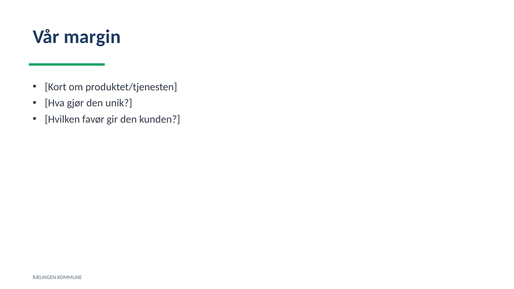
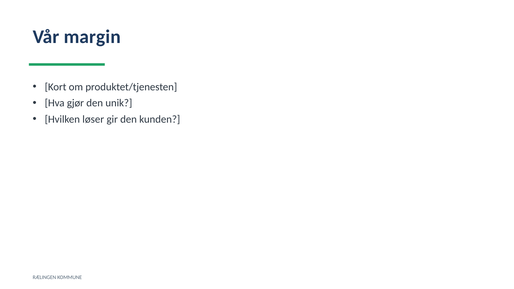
favør: favør -> løser
